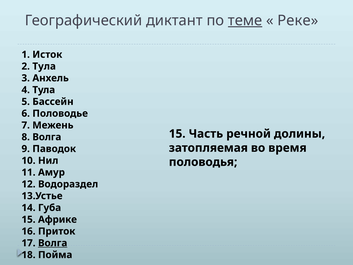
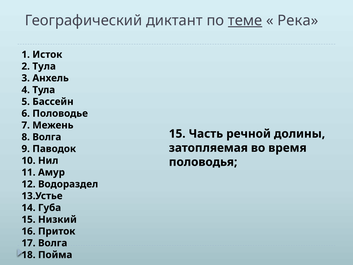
Реке: Реке -> Река
Африке: Африке -> Низкий
Волга at (53, 243) underline: present -> none
